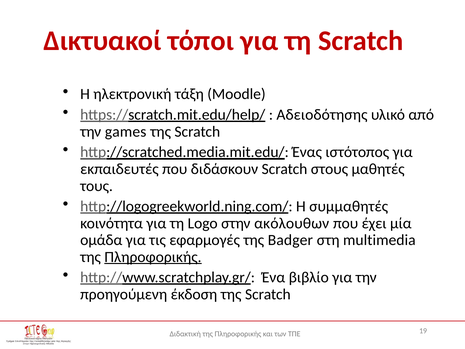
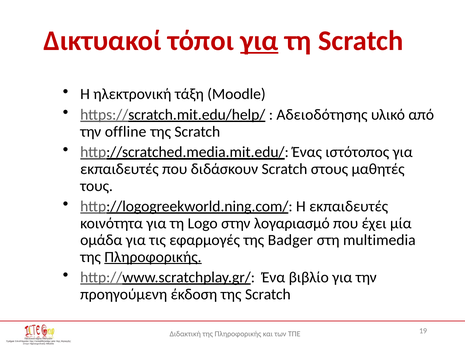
για at (259, 41) underline: none -> present
games: games -> offline
Η συμμαθητές: συμμαθητές -> εκπαιδευτές
ακόλουθων: ακόλουθων -> λογαριασμό
